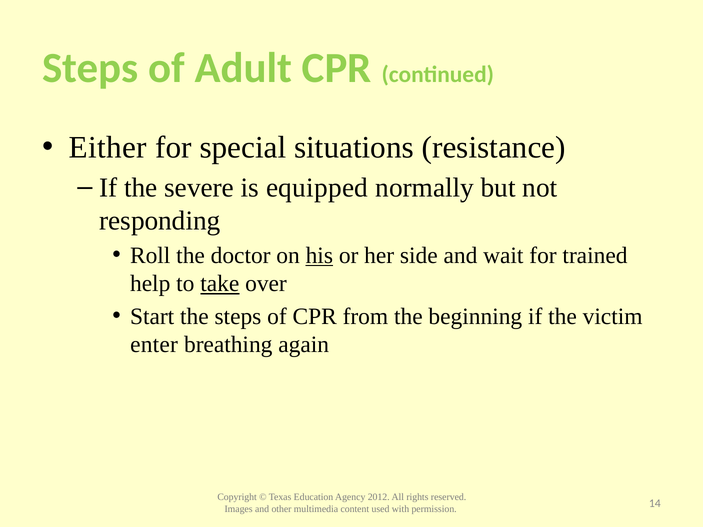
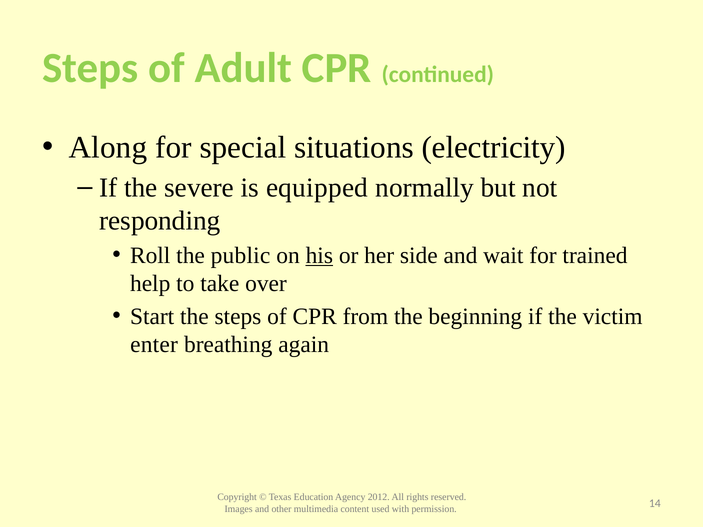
Either: Either -> Along
resistance: resistance -> electricity
doctor: doctor -> public
take underline: present -> none
